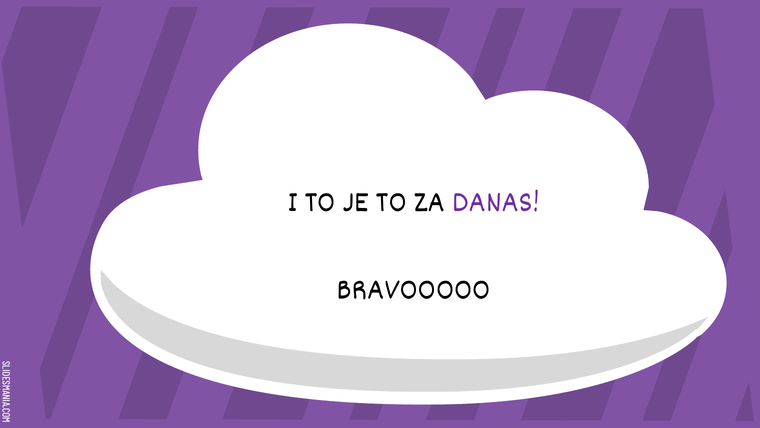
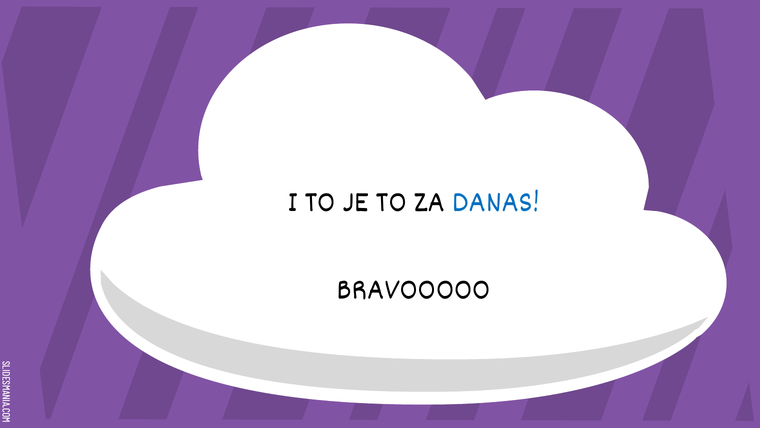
DANAS colour: purple -> blue
